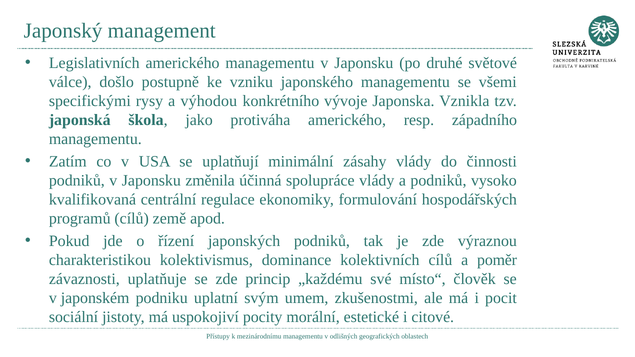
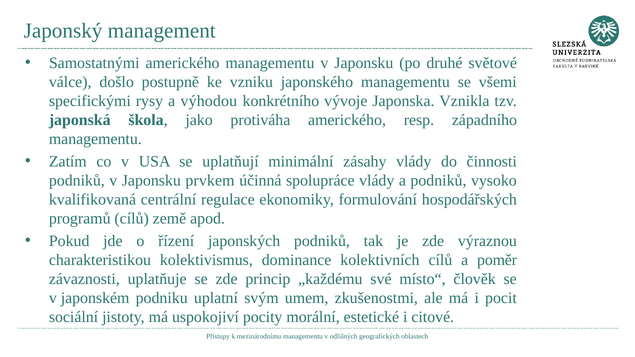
Legislativních: Legislativních -> Samostatnými
změnila: změnila -> prvkem
